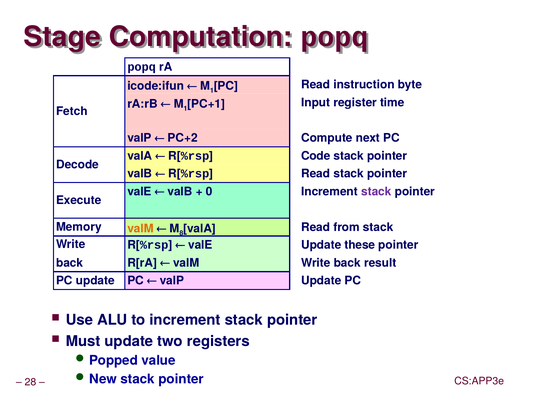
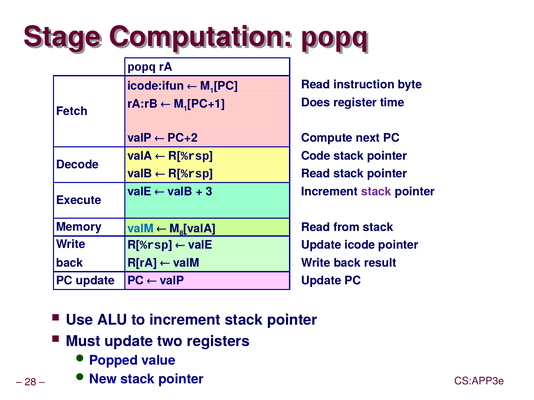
Input: Input -> Does
0: 0 -> 3
valM at (141, 229) colour: orange -> blue
these: these -> icode
